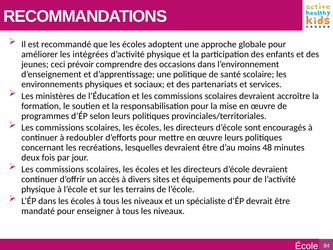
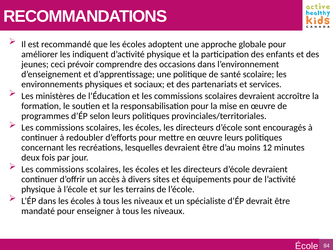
intégrées: intégrées -> indiquent
48: 48 -> 12
